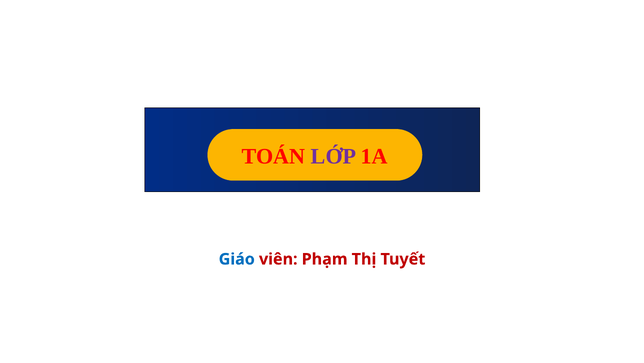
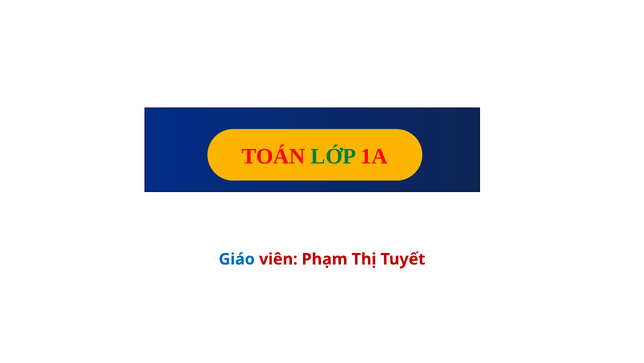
LỚP colour: purple -> green
